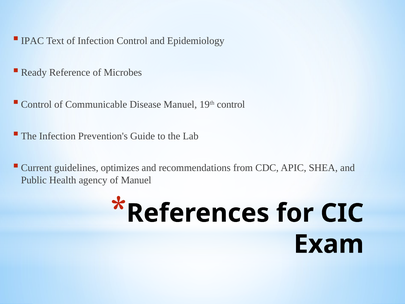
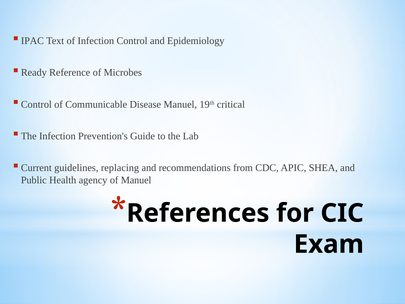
19th control: control -> critical
optimizes: optimizes -> replacing
